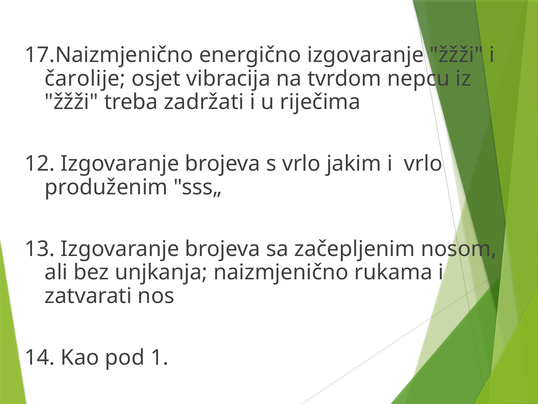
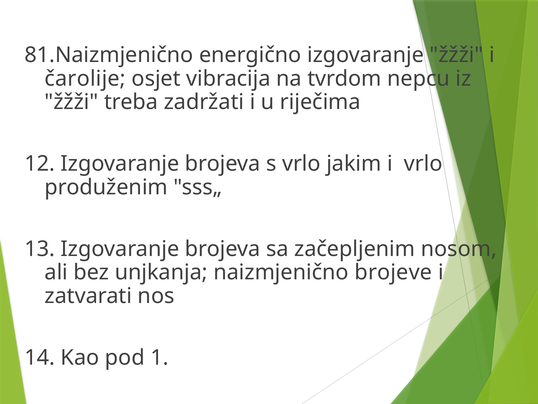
17.Naizmjenično: 17.Naizmjenično -> 81.Naizmjenično
rukama: rukama -> brojeve
